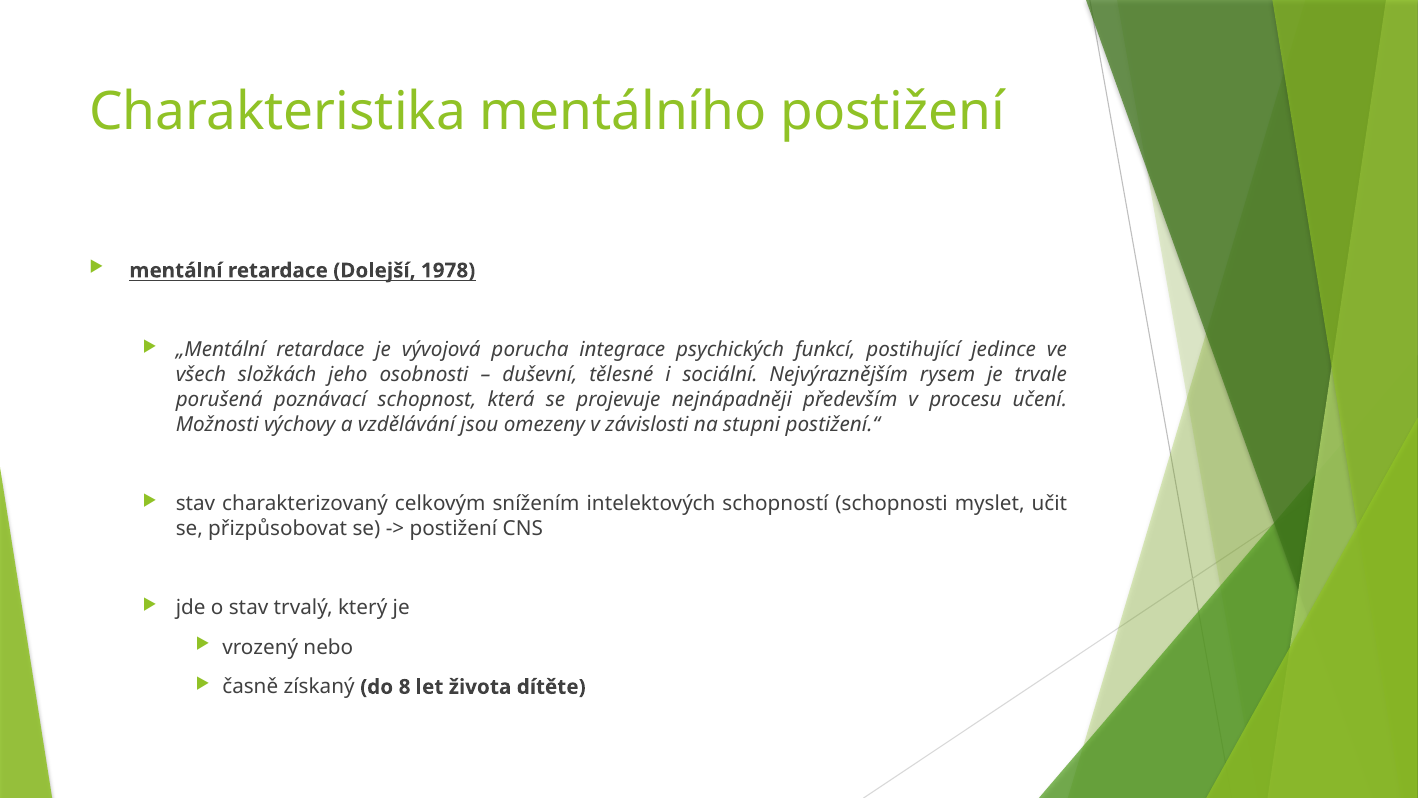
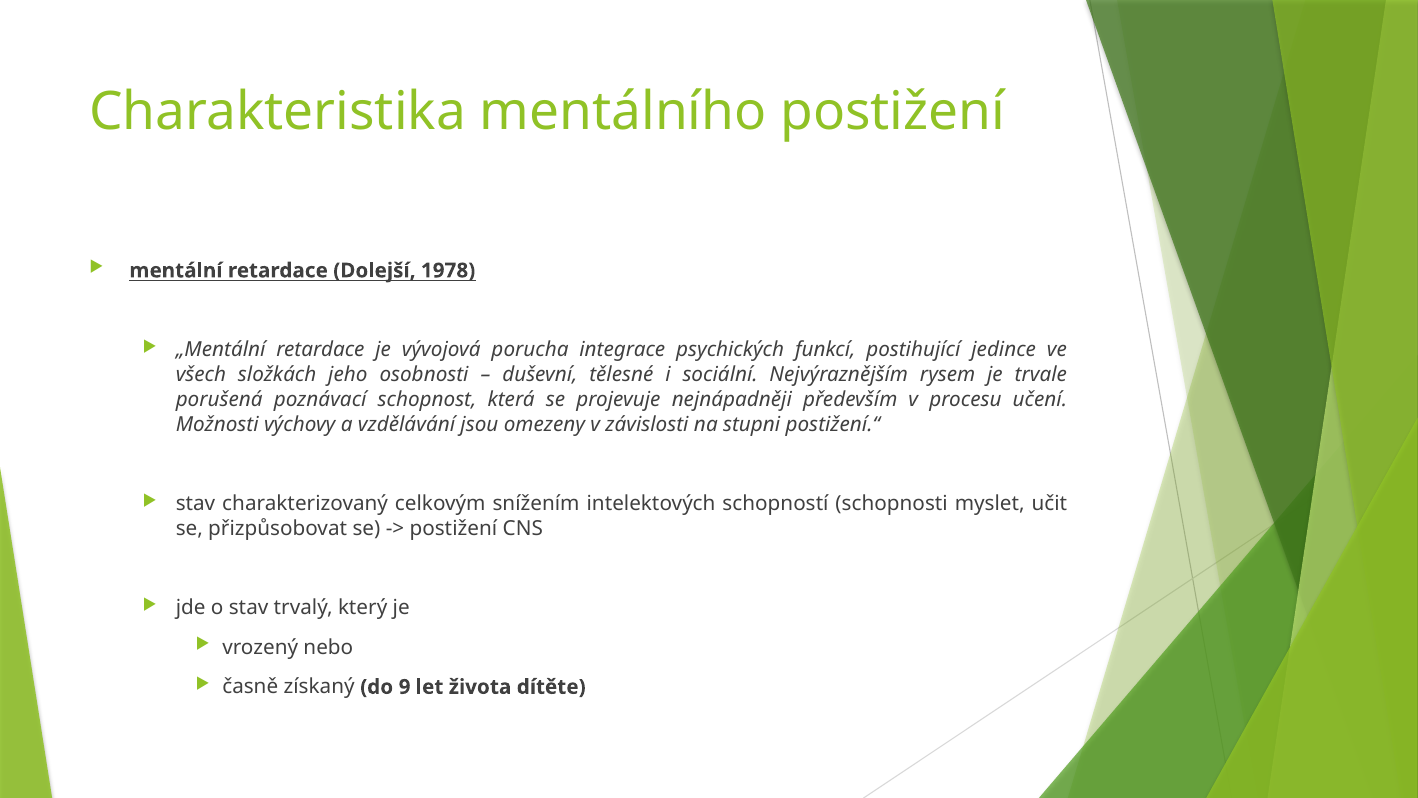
8: 8 -> 9
